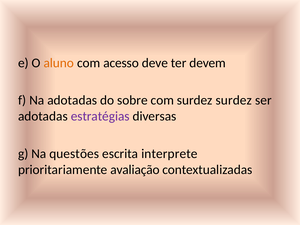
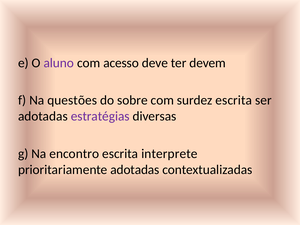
aluno colour: orange -> purple
Na adotadas: adotadas -> questões
surdez surdez: surdez -> escrita
questões: questões -> encontro
prioritariamente avaliação: avaliação -> adotadas
